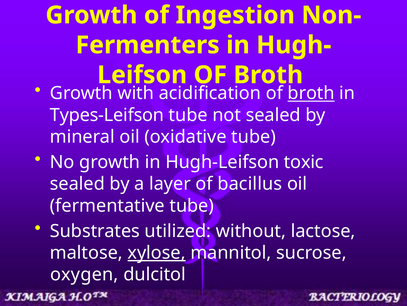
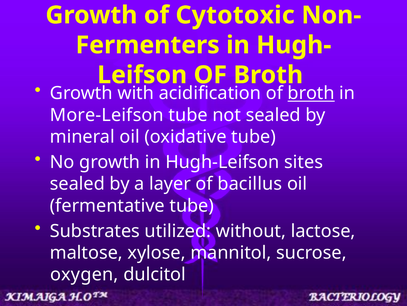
Ingestion: Ingestion -> Cytotoxic
Types-Leifson: Types-Leifson -> More-Leifson
toxic: toxic -> sites
xylose underline: present -> none
